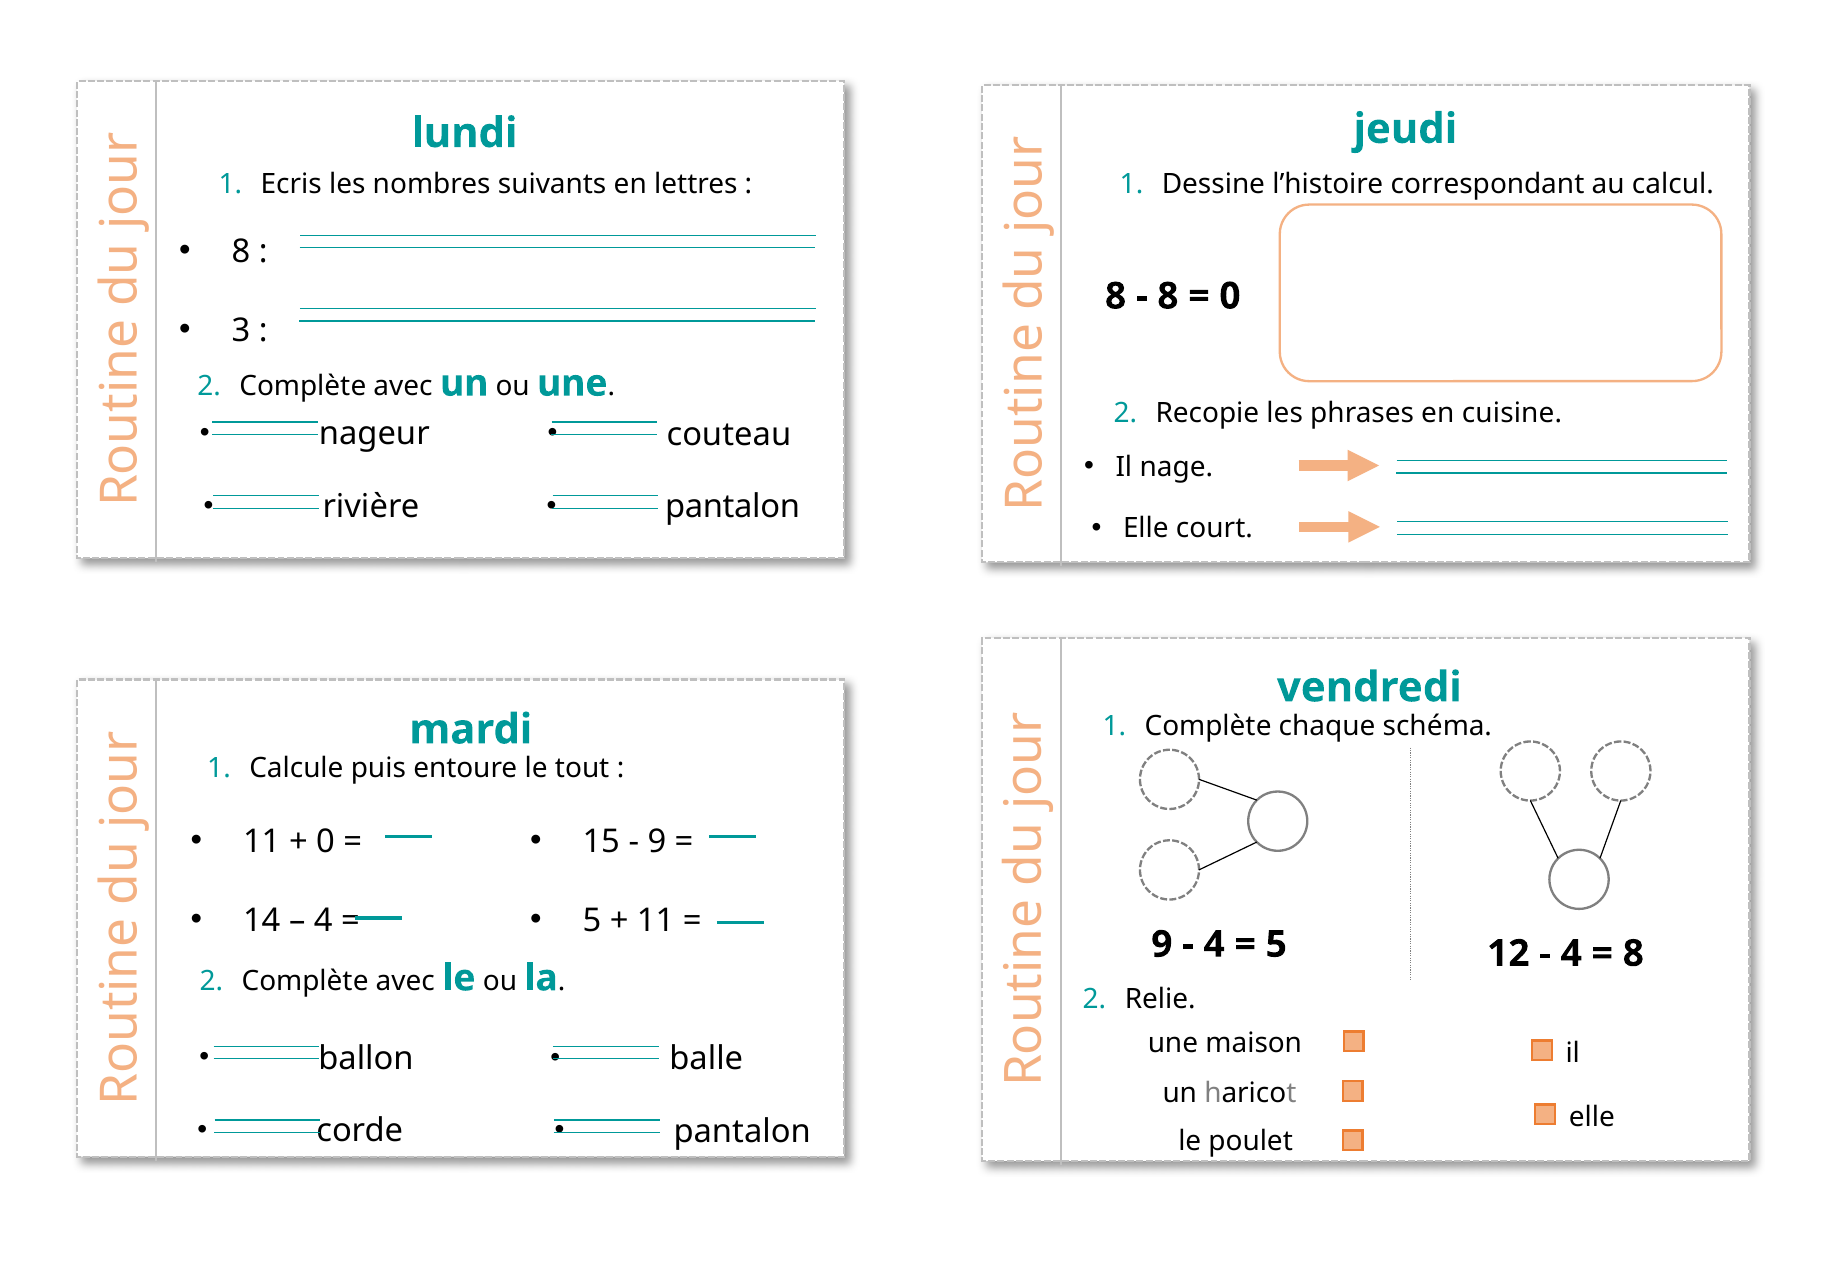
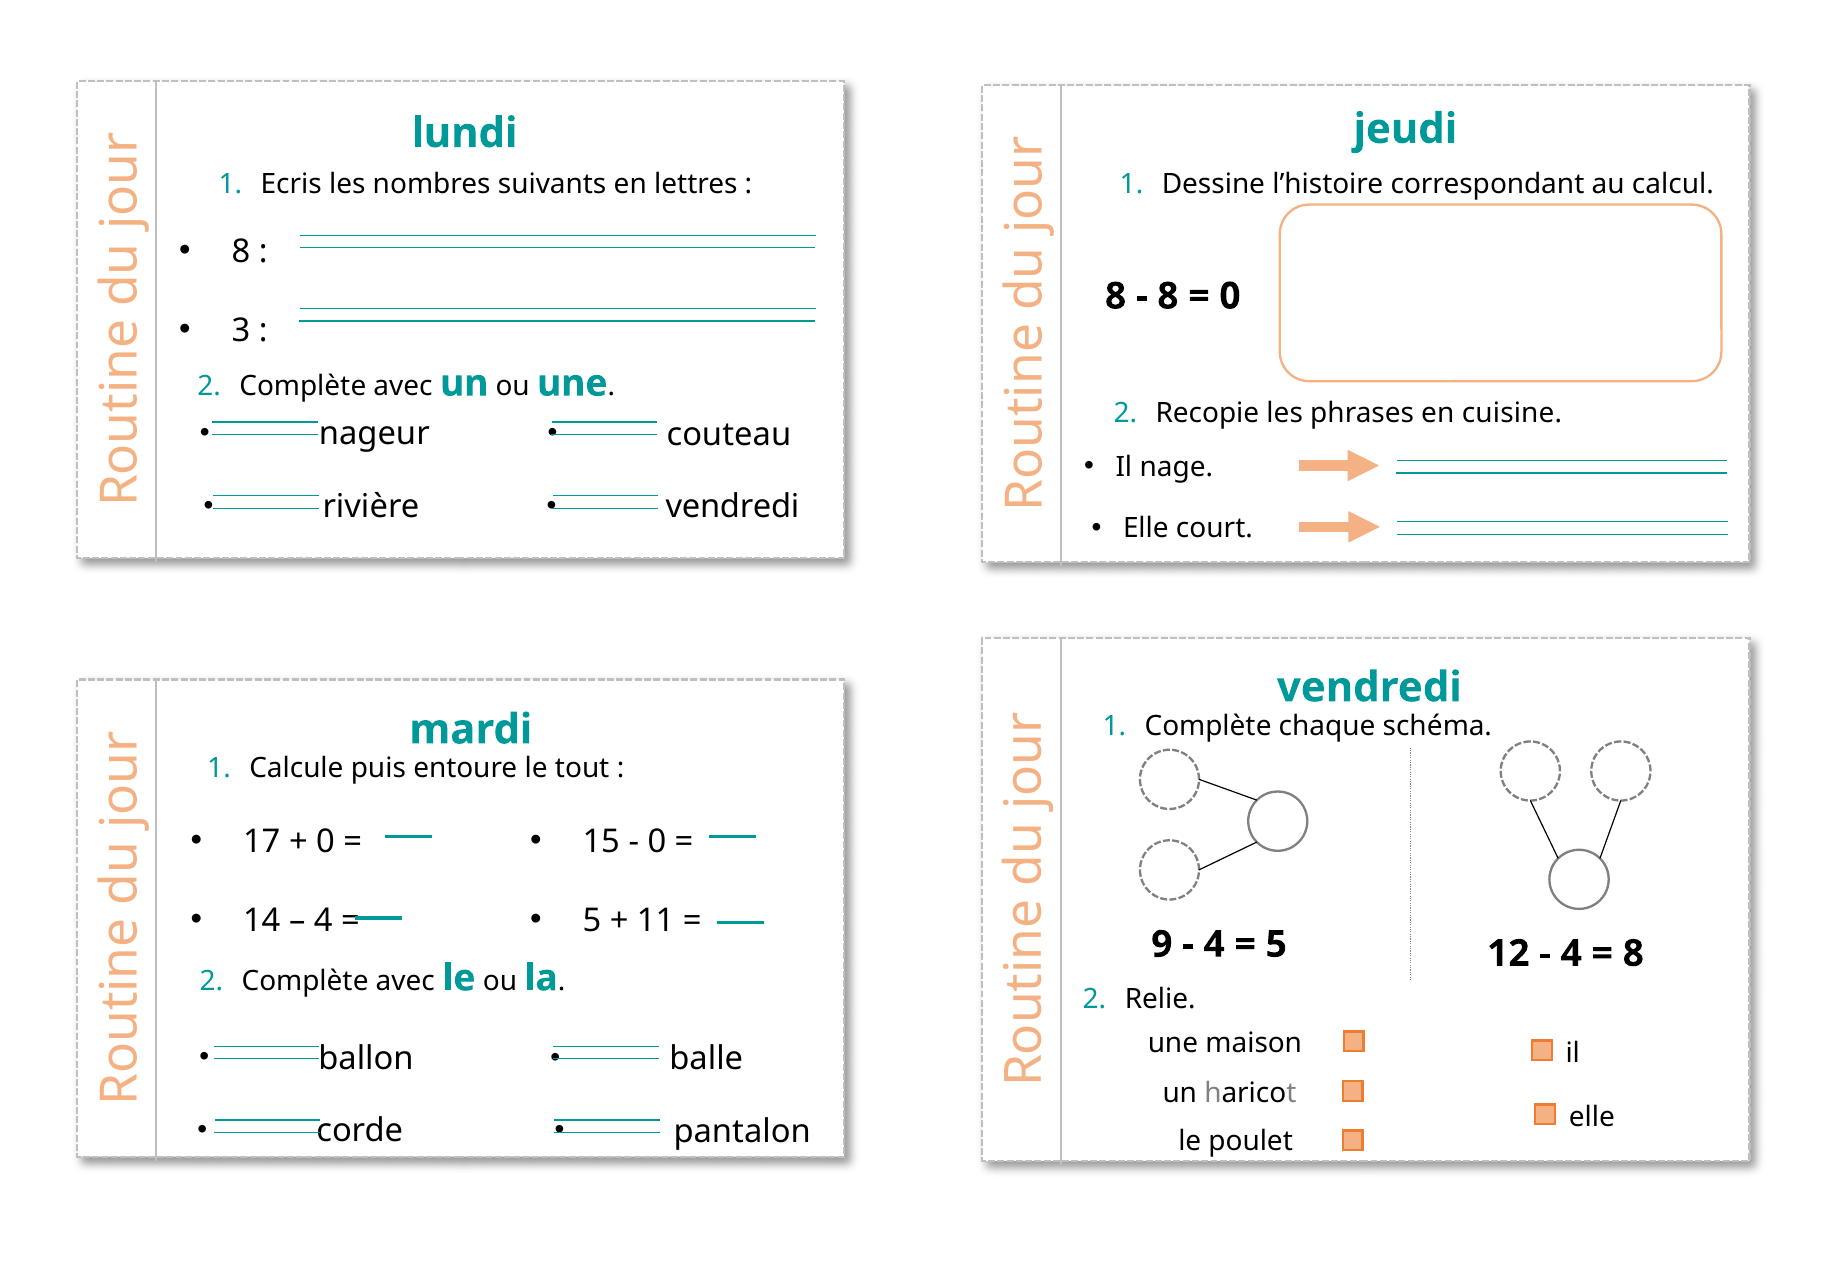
pantalon at (733, 507): pantalon -> vendredi
11 at (262, 841): 11 -> 17
9 at (657, 841): 9 -> 0
